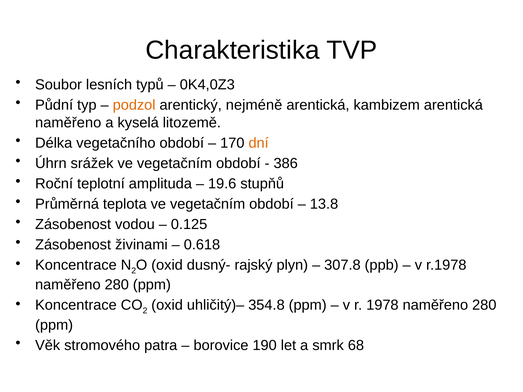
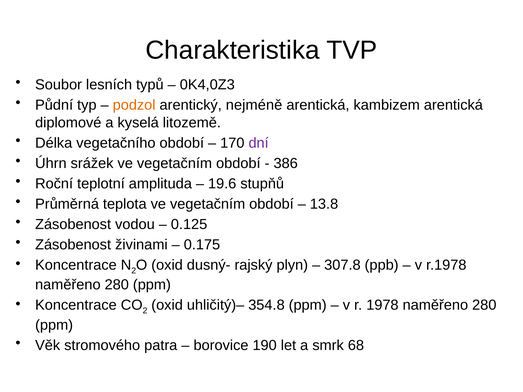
naměřeno at (68, 123): naměřeno -> diplomové
dní colour: orange -> purple
0.618: 0.618 -> 0.175
